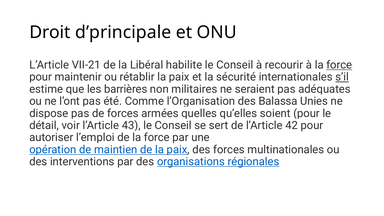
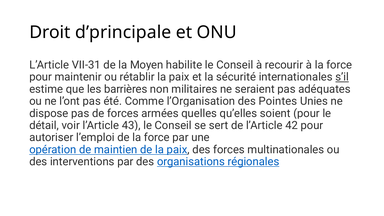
VII-21: VII-21 -> VII-31
Libéral: Libéral -> Moyen
force at (339, 65) underline: present -> none
Balassa: Balassa -> Pointes
